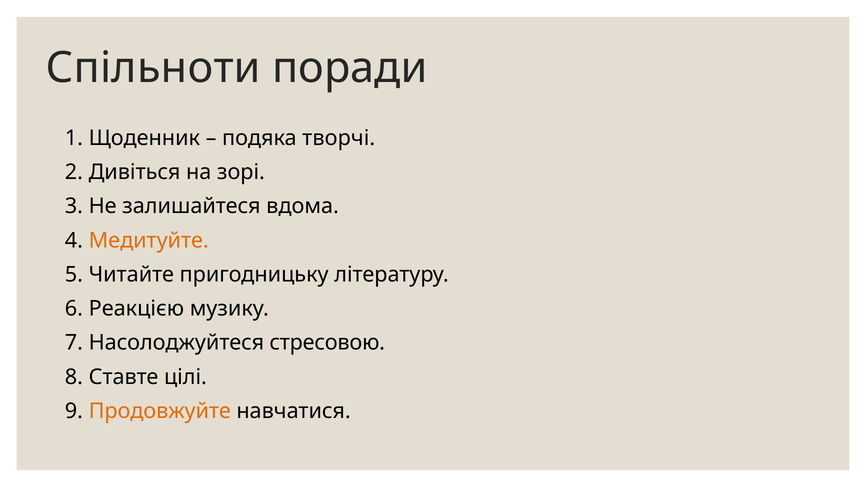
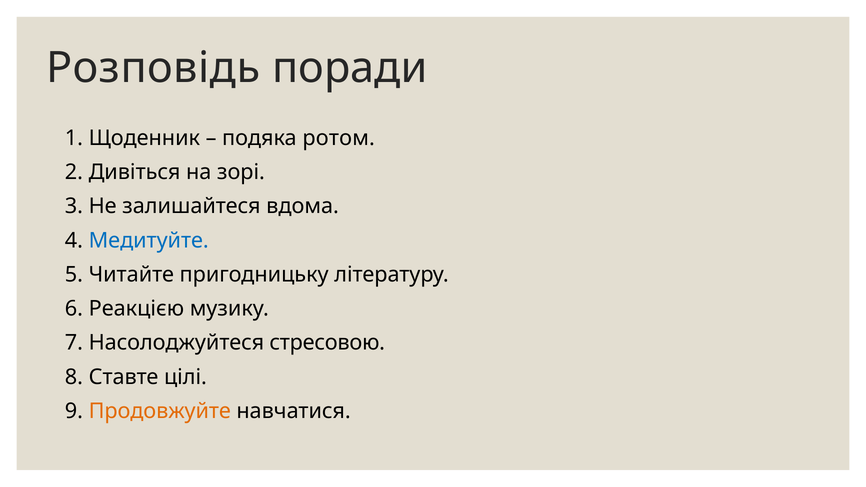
Спільноти: Спільноти -> Розповідь
творчі: творчі -> ротом
Медитуйте colour: orange -> blue
